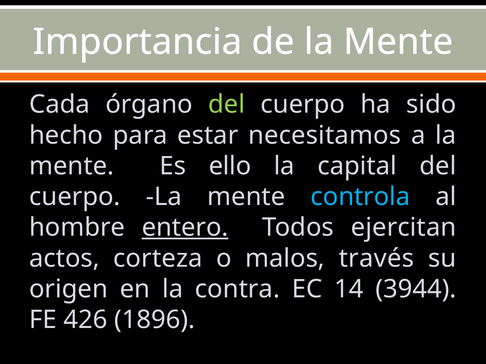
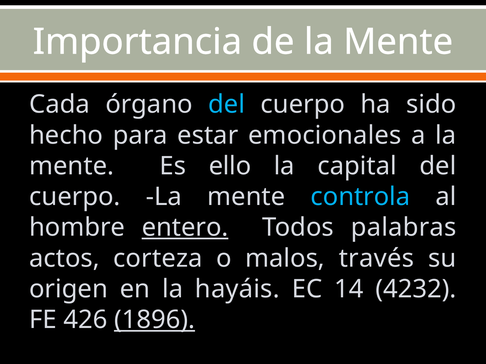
del at (227, 105) colour: light green -> light blue
necesitamos: necesitamos -> emocionales
ejercitan: ejercitan -> palabras
contra: contra -> hayáis
3944: 3944 -> 4232
1896 underline: none -> present
